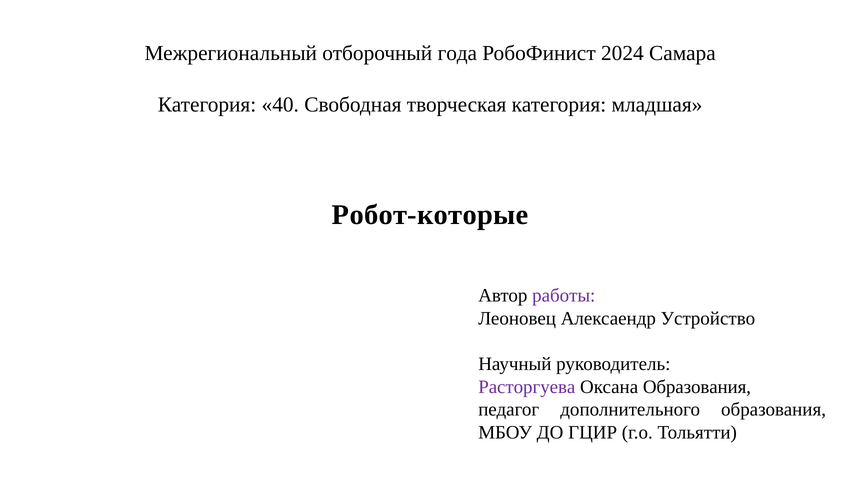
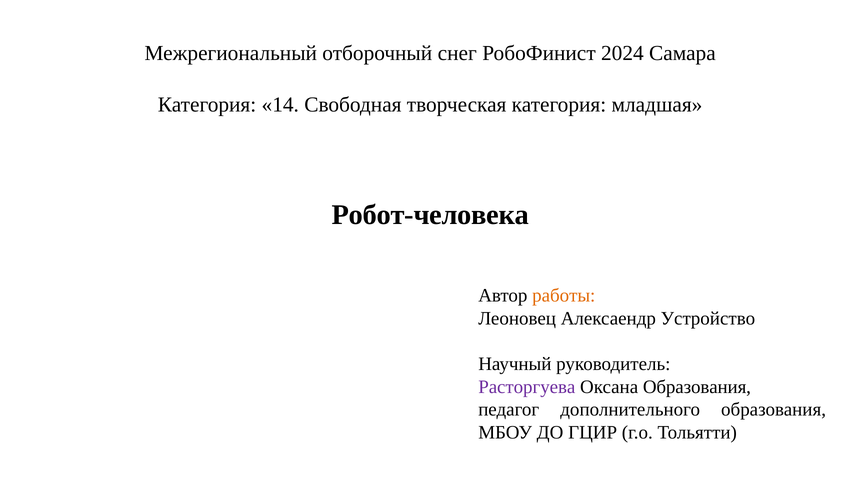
года: года -> снег
40: 40 -> 14
Робот-которые: Робот-которые -> Робот-человека
работы colour: purple -> orange
